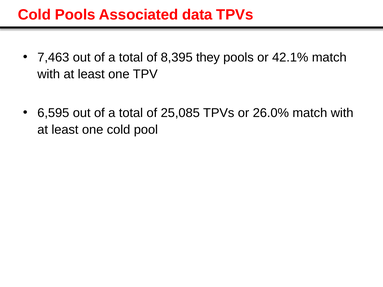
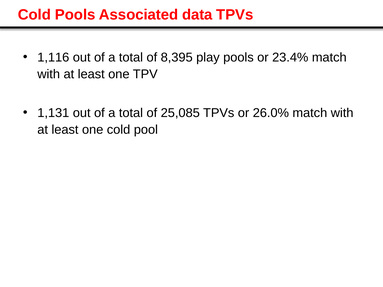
7,463: 7,463 -> 1,116
they: they -> play
42.1%: 42.1% -> 23.4%
6,595: 6,595 -> 1,131
